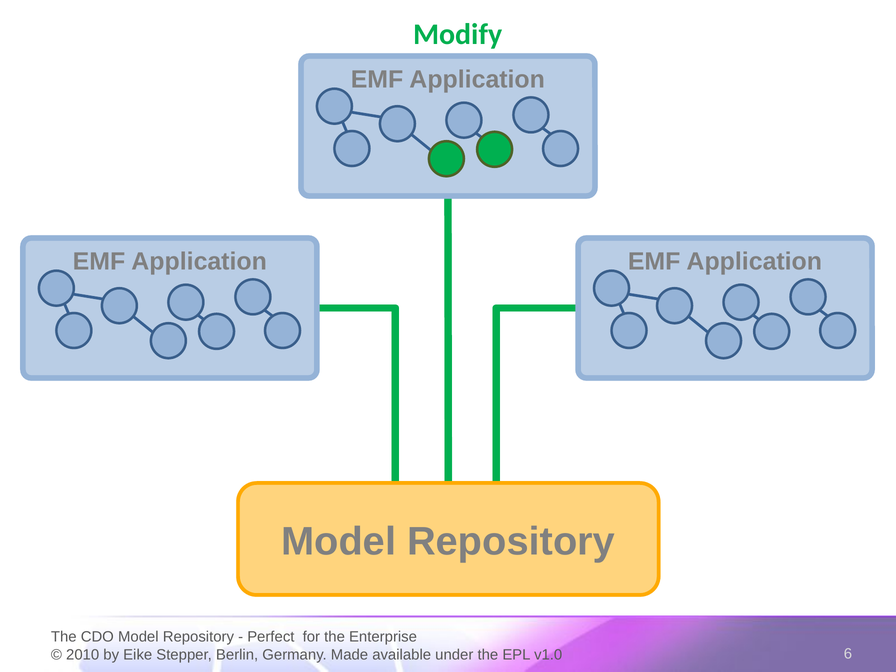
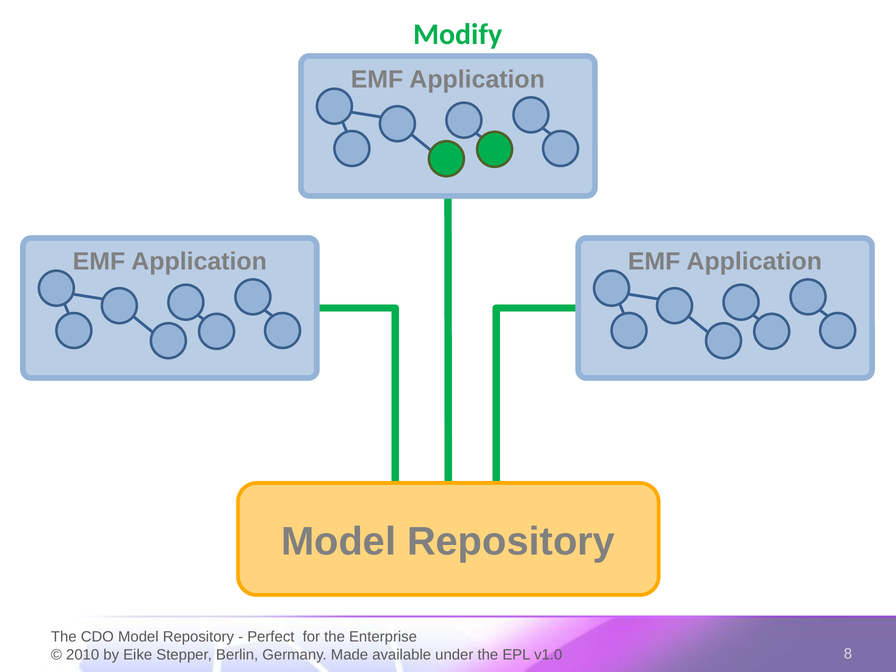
6: 6 -> 8
